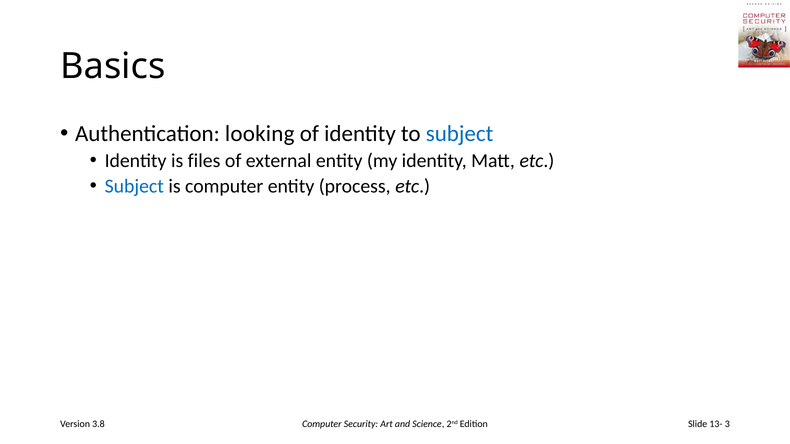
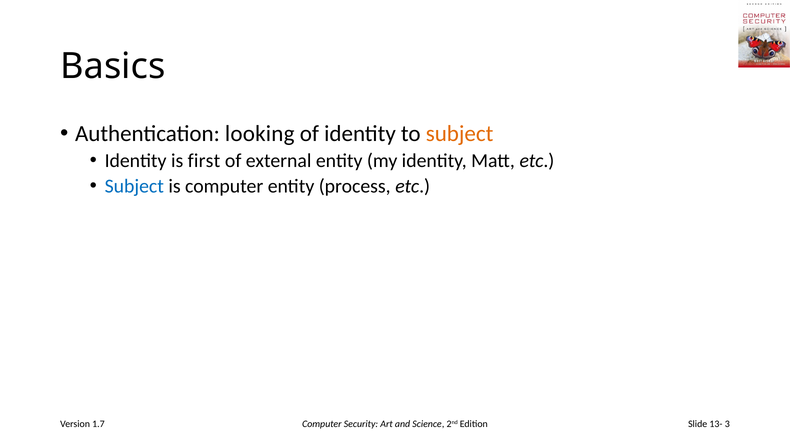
subject at (460, 134) colour: blue -> orange
files: files -> first
3.8: 3.8 -> 1.7
